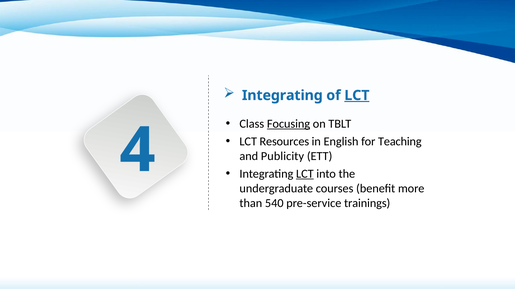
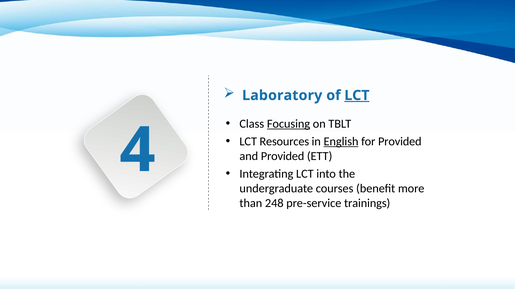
Integrating at (282, 96): Integrating -> Laboratory
English underline: none -> present
for Teaching: Teaching -> Provided
and Publicity: Publicity -> Provided
LCT at (305, 174) underline: present -> none
540: 540 -> 248
